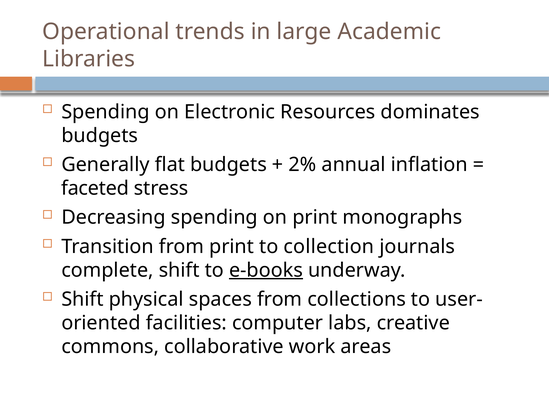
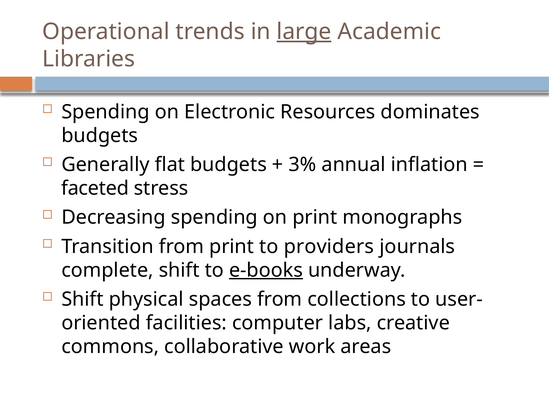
large underline: none -> present
2%: 2% -> 3%
collection: collection -> providers
